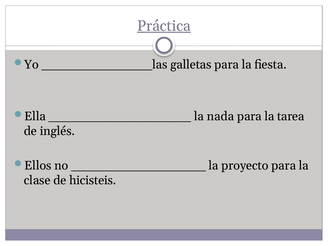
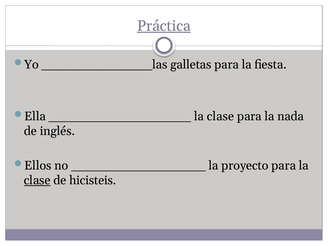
nada at (220, 116): nada -> clase
tarea: tarea -> nada
clase at (37, 180) underline: none -> present
